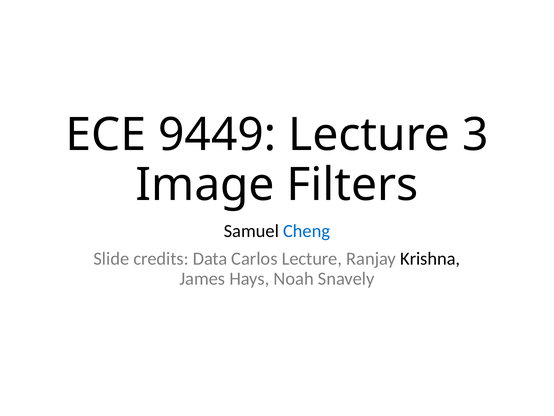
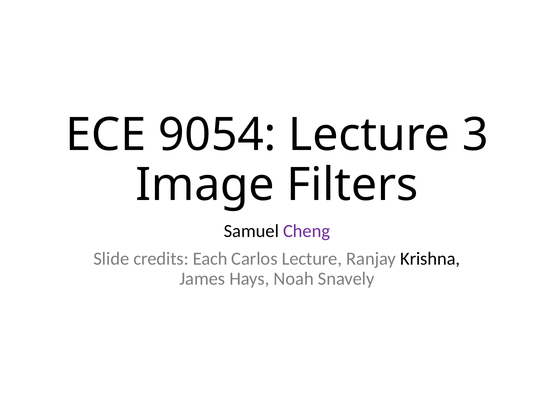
9449: 9449 -> 9054
Cheng colour: blue -> purple
Data: Data -> Each
